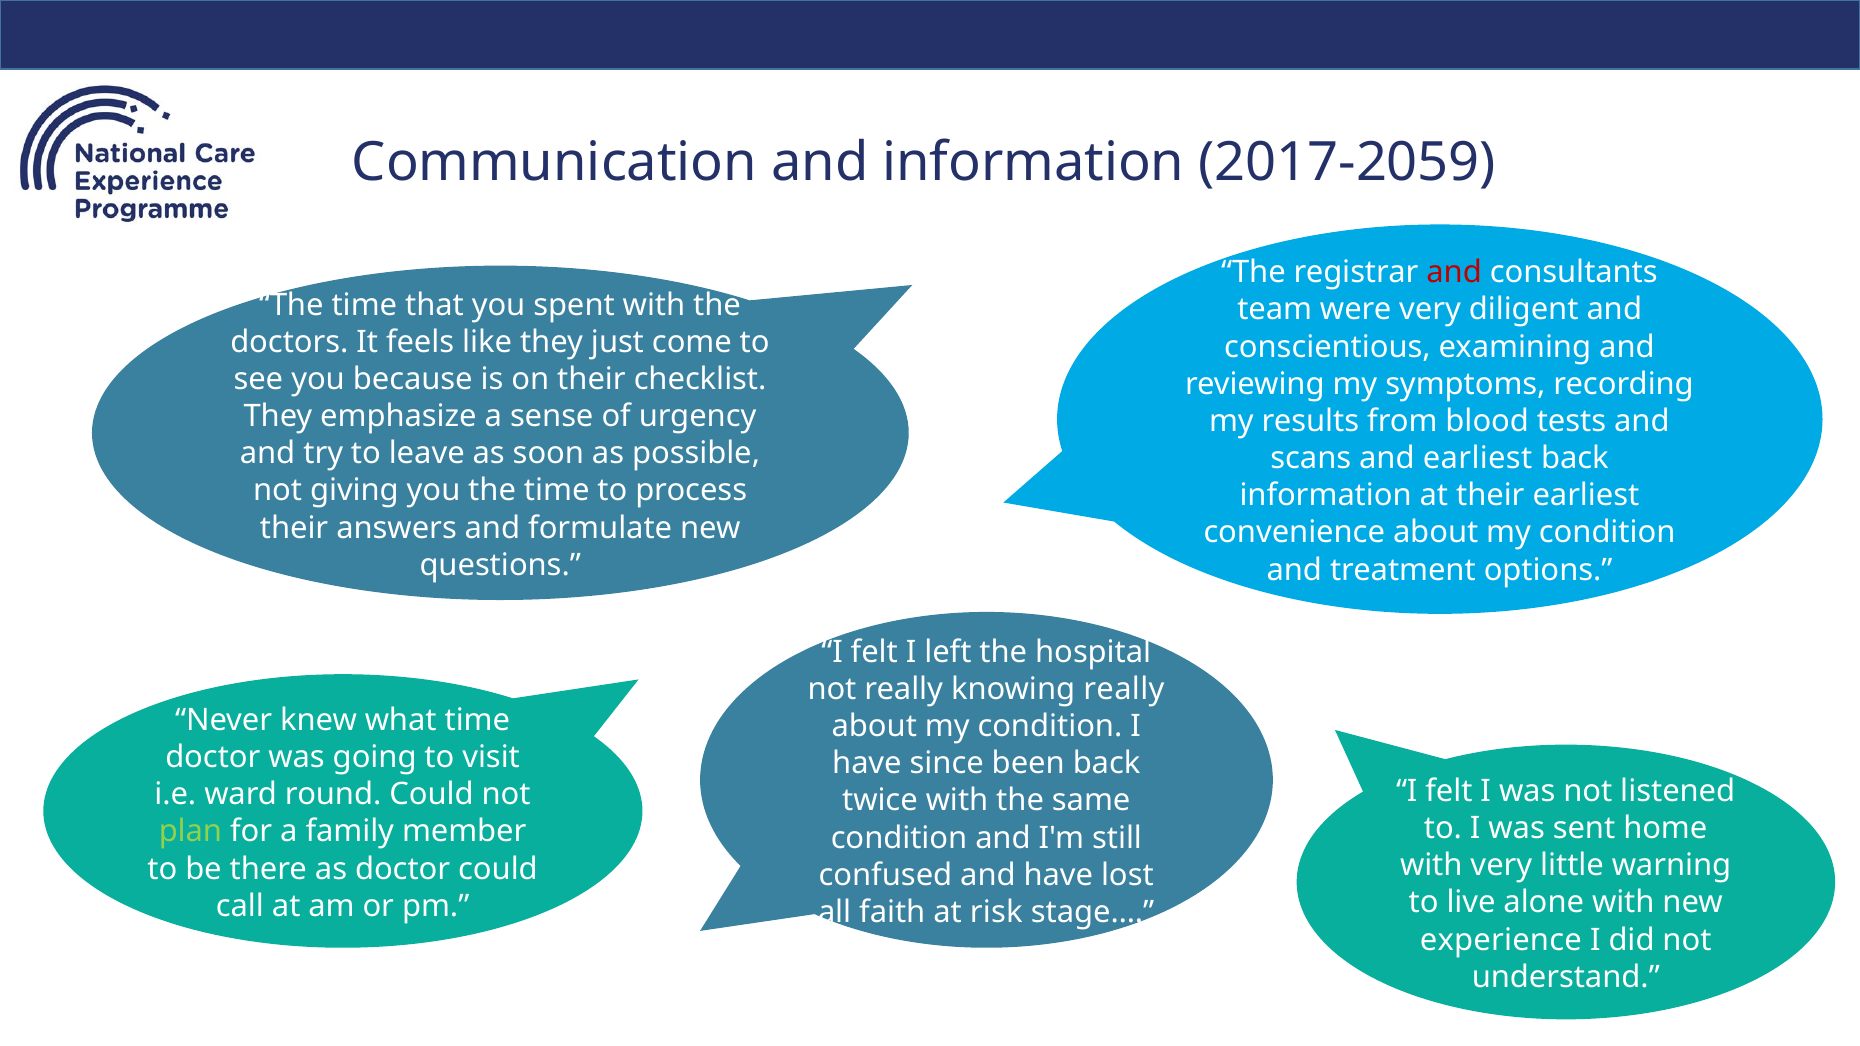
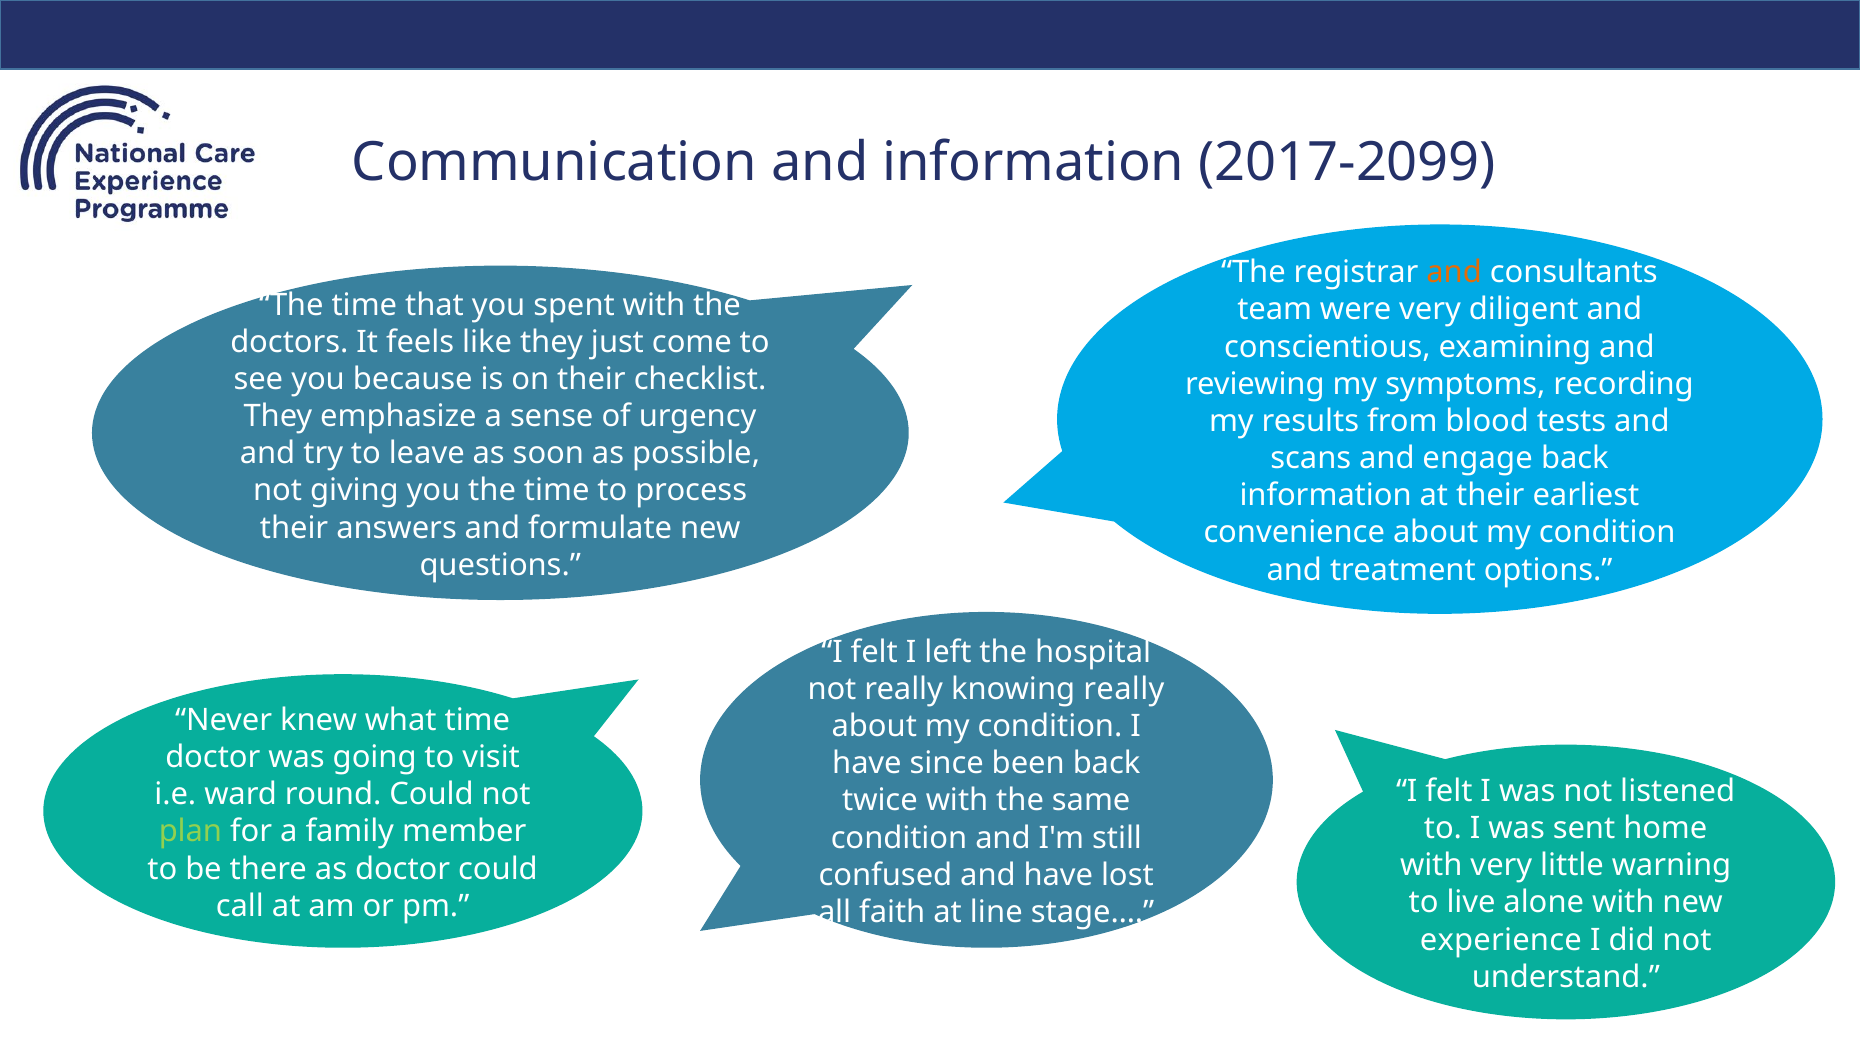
2017-2059: 2017-2059 -> 2017-2099
and at (1454, 273) colour: red -> orange
and earliest: earliest -> engage
risk: risk -> line
